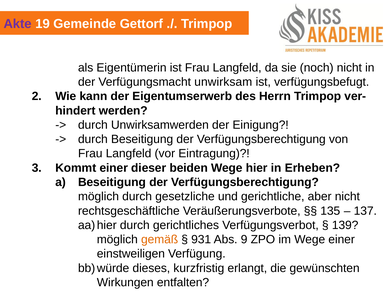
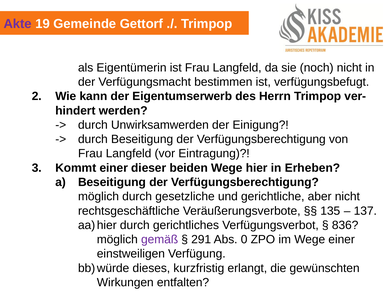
unwirksam: unwirksam -> bestimmen
139: 139 -> 836
gemäß colour: orange -> purple
931: 931 -> 291
9: 9 -> 0
